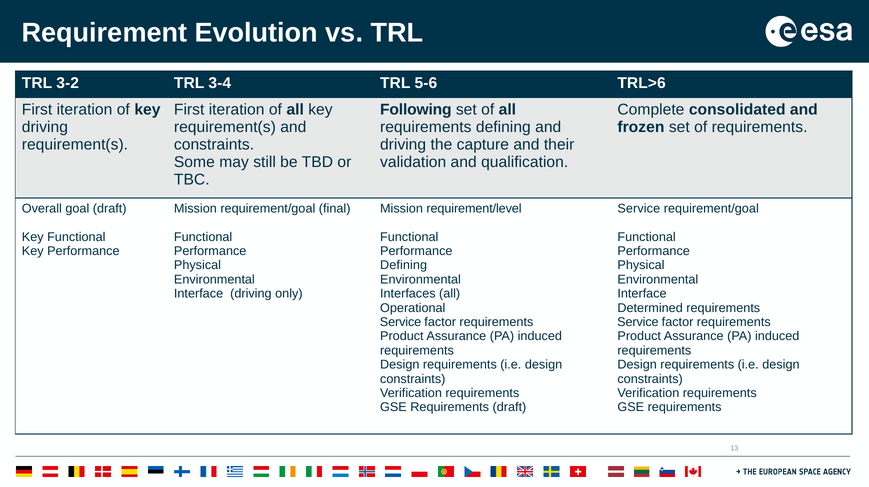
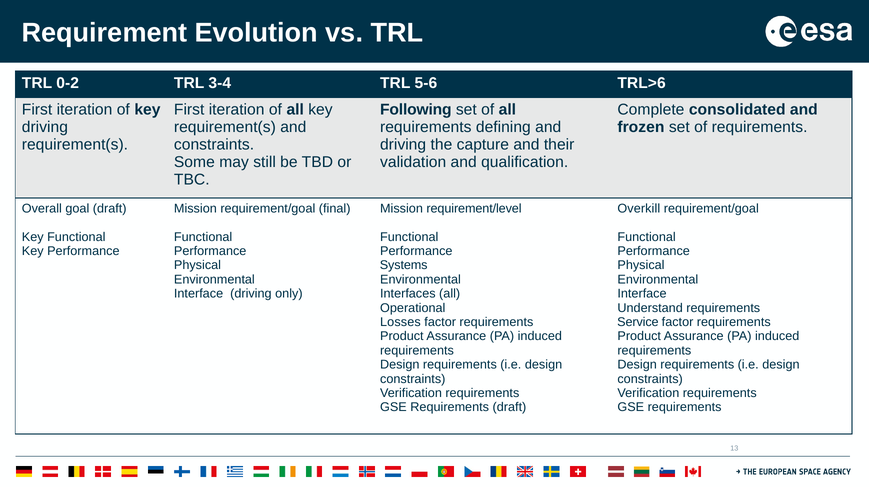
3-2: 3-2 -> 0-2
Service at (639, 209): Service -> Overkill
Defining at (404, 266): Defining -> Systems
Determined: Determined -> Understand
Service at (401, 322): Service -> Losses
